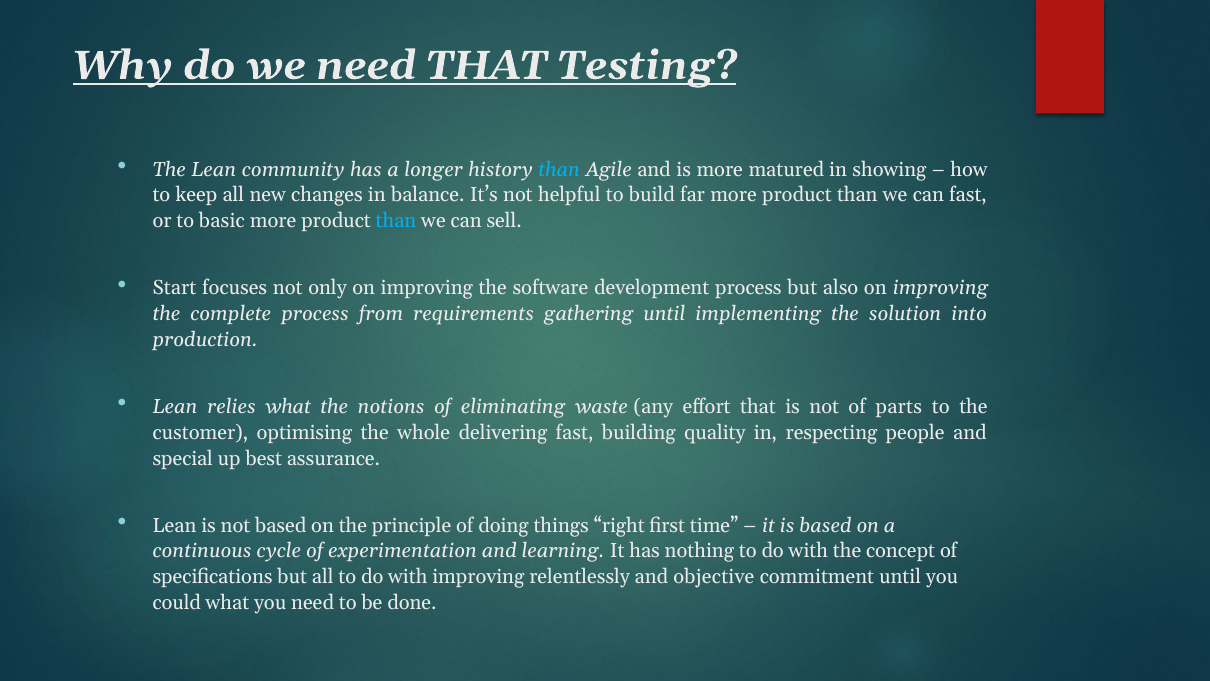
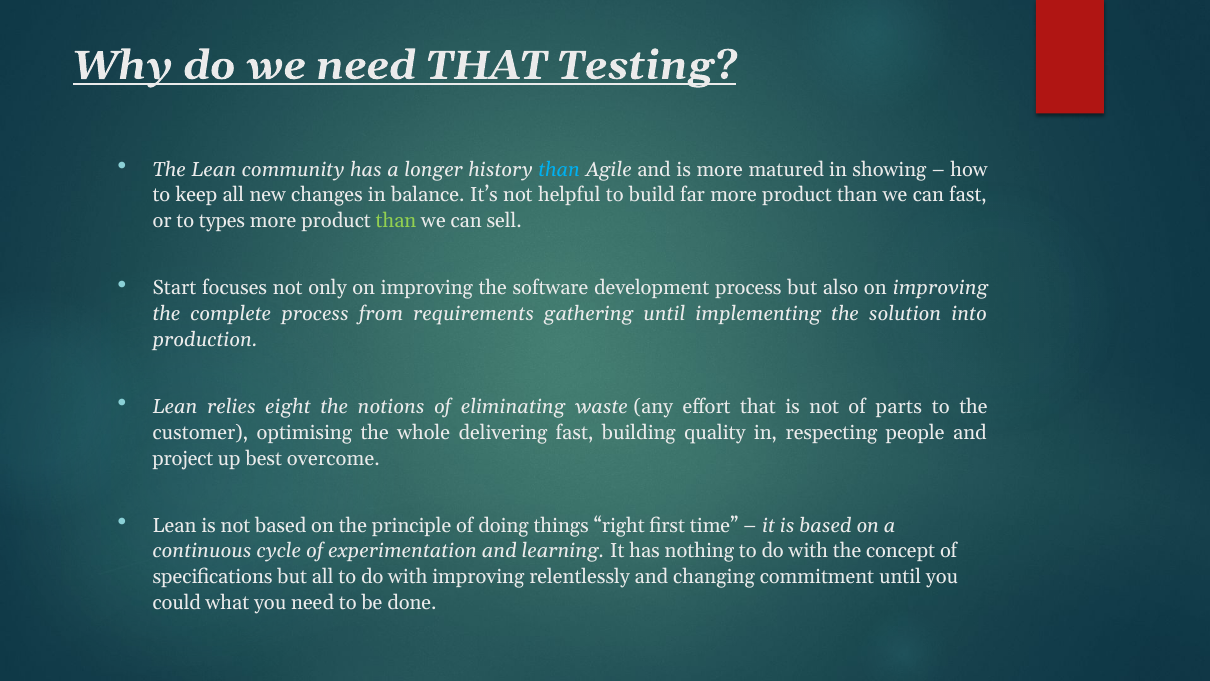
basic: basic -> types
than at (396, 221) colour: light blue -> light green
relies what: what -> eight
special: special -> project
assurance: assurance -> overcome
objective: objective -> changing
